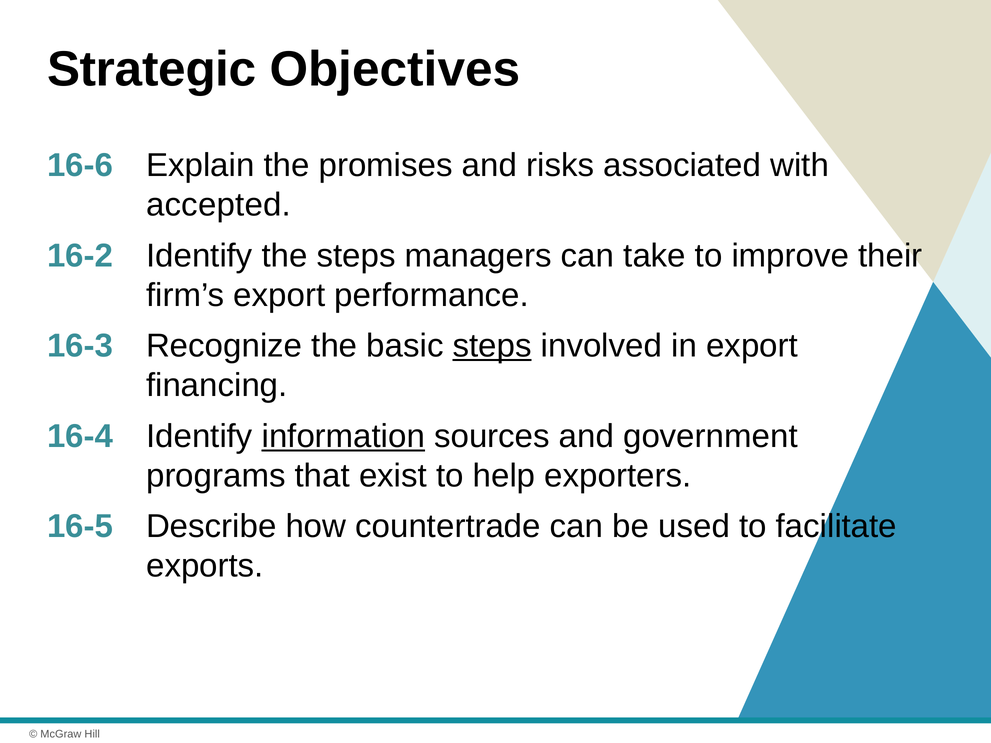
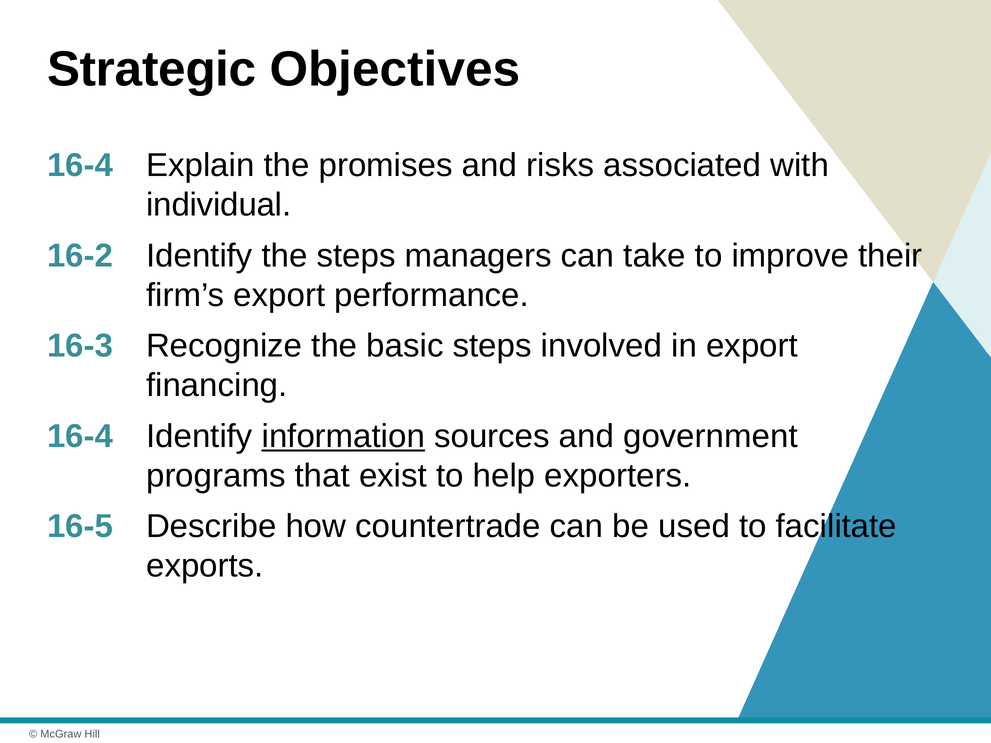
16-6 at (80, 165): 16-6 -> 16-4
accepted: accepted -> individual
steps at (492, 346) underline: present -> none
